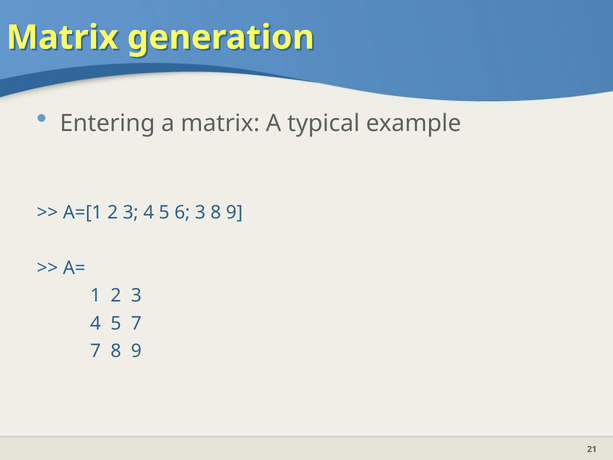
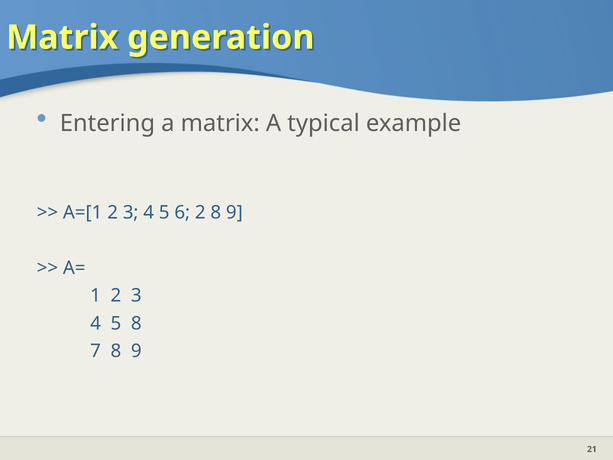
6 3: 3 -> 2
5 7: 7 -> 8
